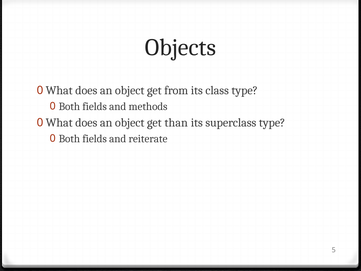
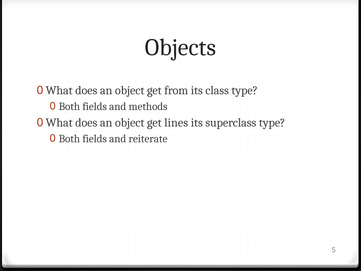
than: than -> lines
